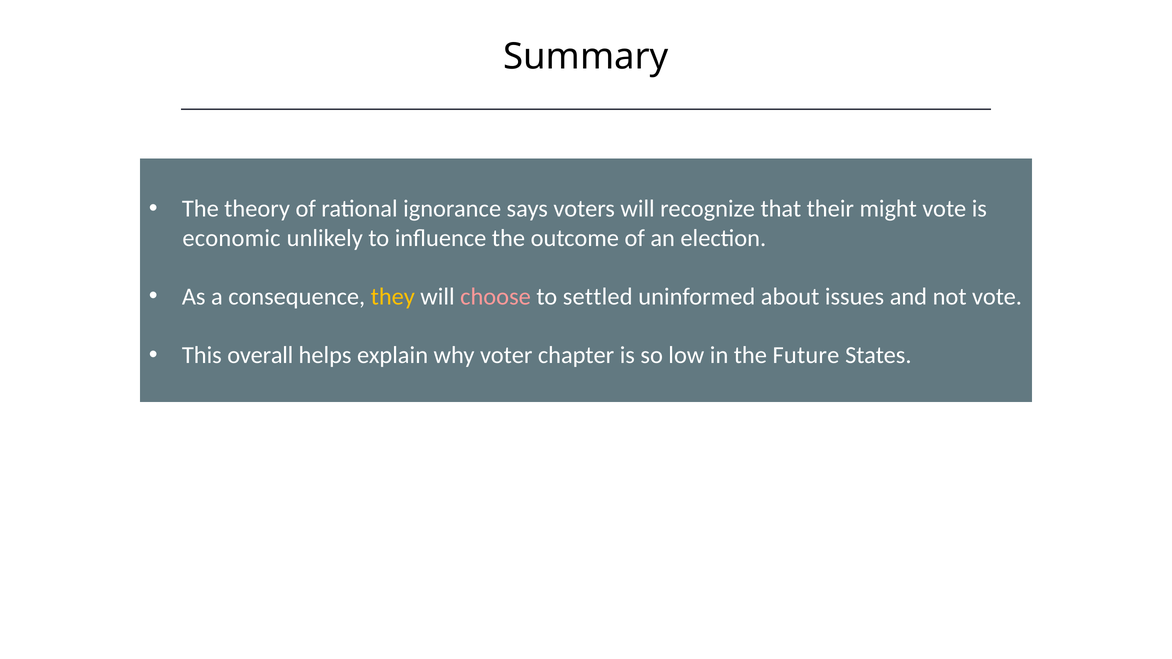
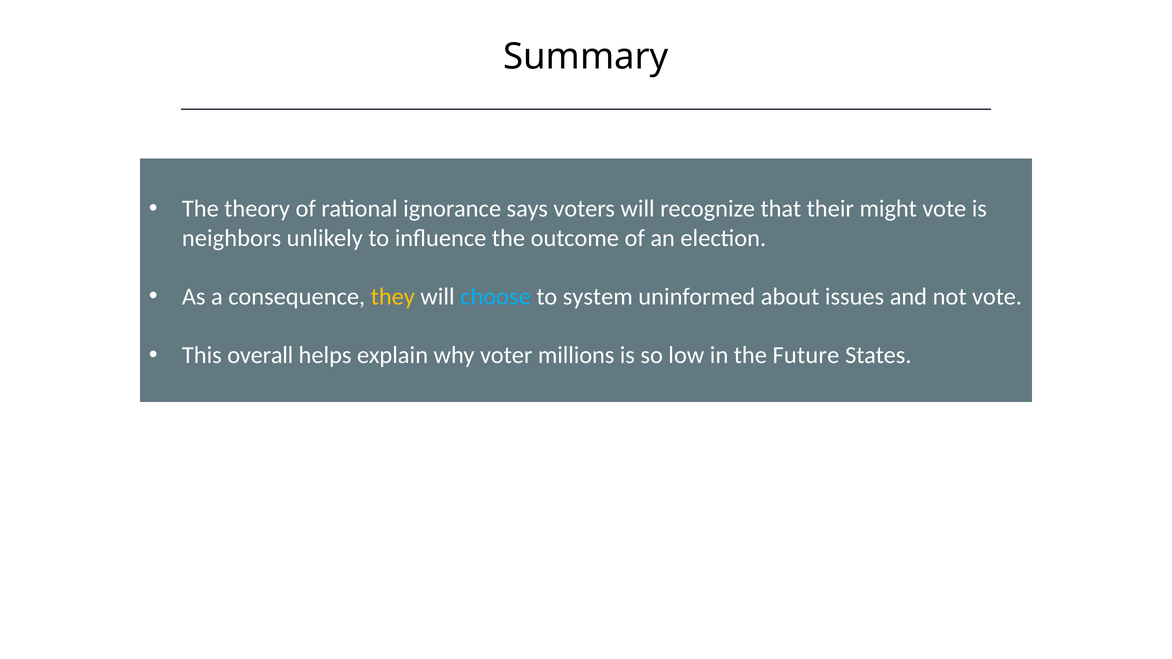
economic: economic -> neighbors
choose colour: pink -> light blue
settled: settled -> system
chapter: chapter -> millions
